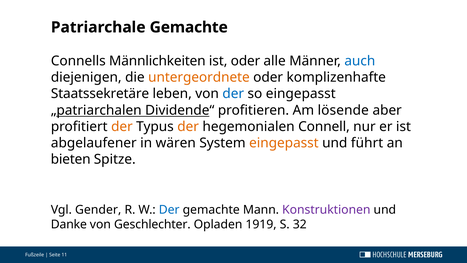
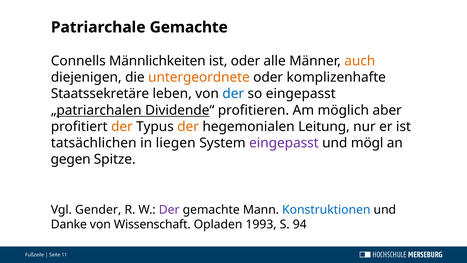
auch colour: blue -> orange
lösende: lösende -> möglich
Connell: Connell -> Leitung
abgelaufener: abgelaufener -> tatsächlichen
wären: wären -> liegen
eingepasst at (284, 143) colour: orange -> purple
führt: führt -> mögl
bieten: bieten -> gegen
Der at (169, 210) colour: blue -> purple
Konstruktionen colour: purple -> blue
Geschlechter: Geschlechter -> Wissenschaft
1919: 1919 -> 1993
32: 32 -> 94
